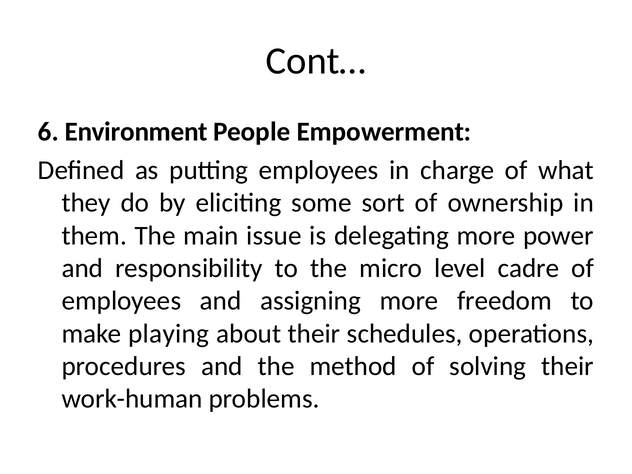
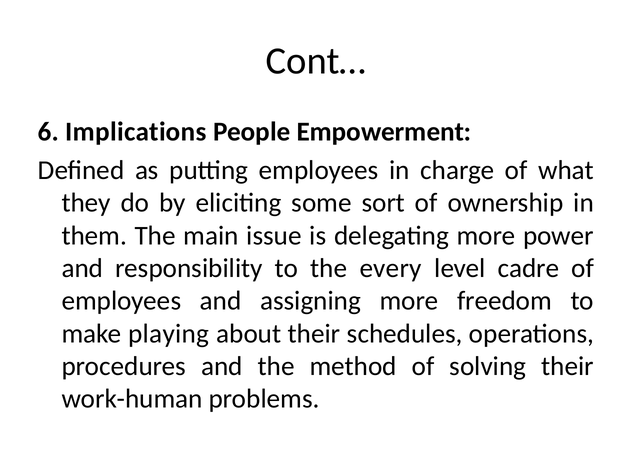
Environment: Environment -> Implications
micro: micro -> every
